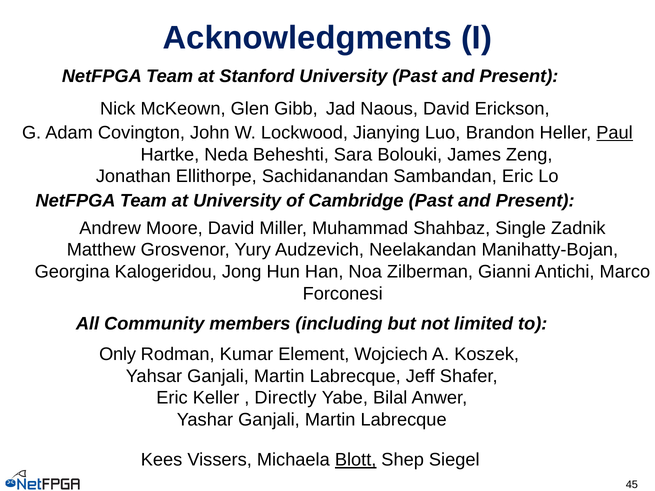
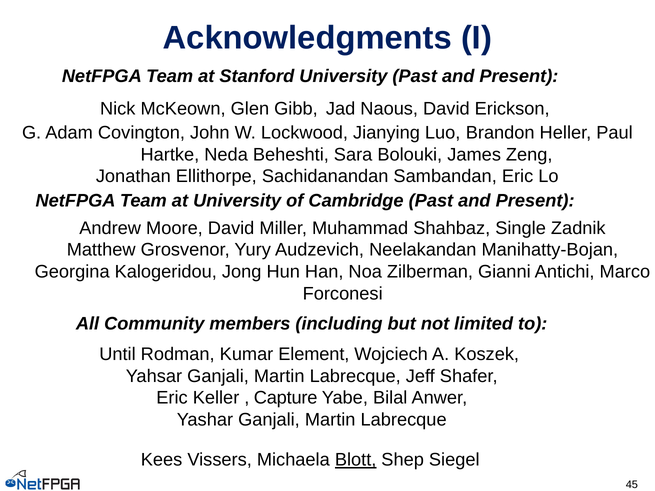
Paul underline: present -> none
Only: Only -> Until
Directly: Directly -> Capture
